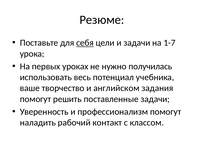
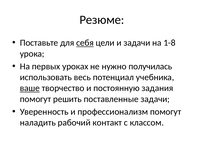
1-7: 1-7 -> 1-8
ваше underline: none -> present
английском: английском -> постоянную
